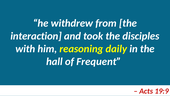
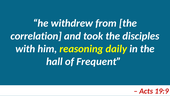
interaction: interaction -> correlation
